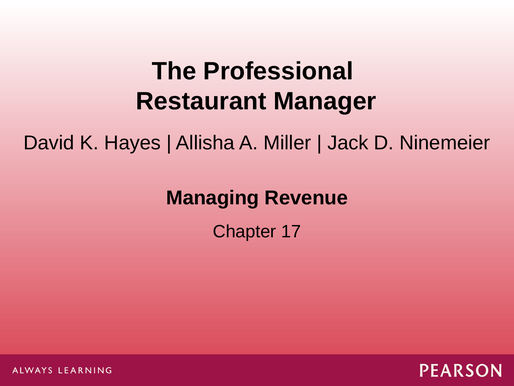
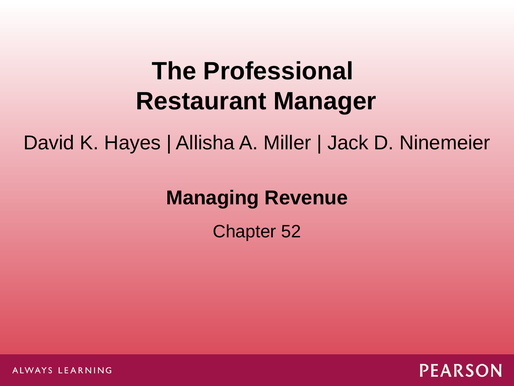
17: 17 -> 52
